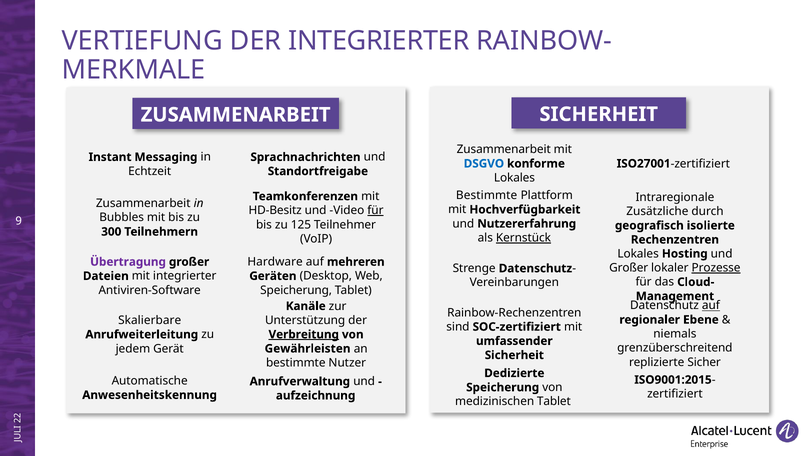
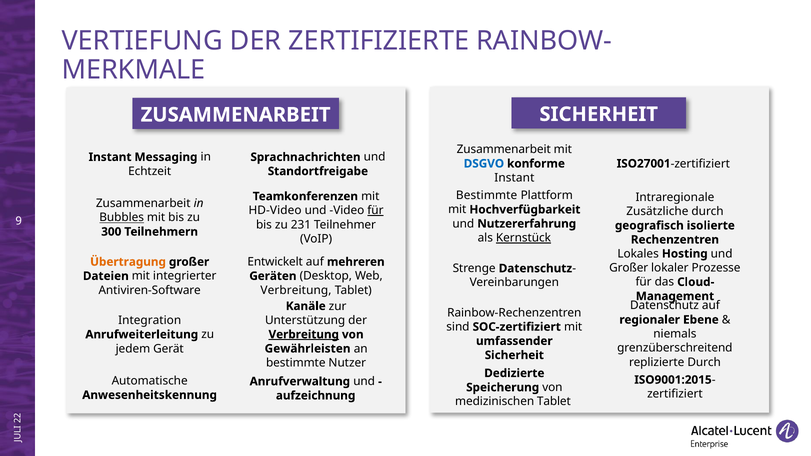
DER INTEGRIERTER: INTEGRIERTER -> ZERTIFIZIERTE
Lokales at (514, 178): Lokales -> Instant
HD-Besitz: HD-Besitz -> HD-Video
Bubbles underline: none -> present
125: 125 -> 231
Hardware: Hardware -> Entwickelt
Übertragung colour: purple -> orange
Prozesse underline: present -> none
Speicherung at (296, 290): Speicherung -> Verbreitung
auf at (711, 306) underline: present -> none
Skalierbare: Skalierbare -> Integration
replizierte Sicher: Sicher -> Durch
